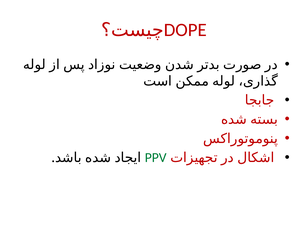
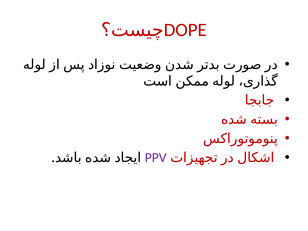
PPV colour: green -> purple
